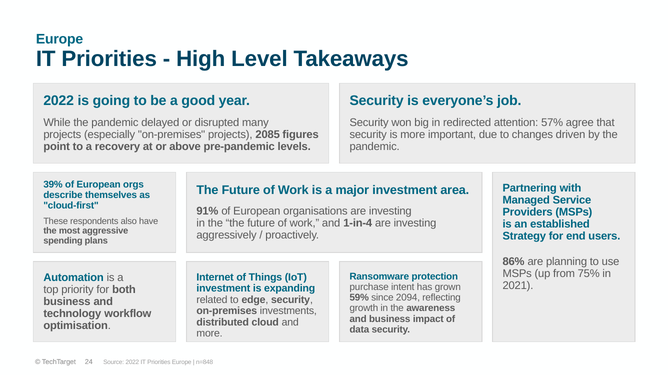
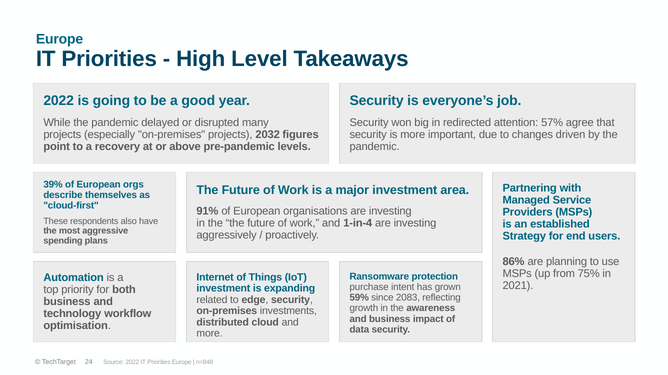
2085: 2085 -> 2032
2094: 2094 -> 2083
